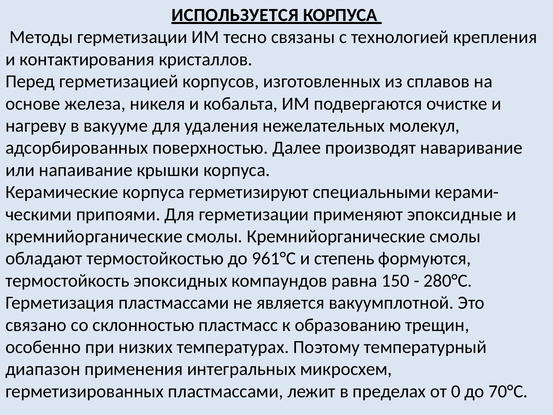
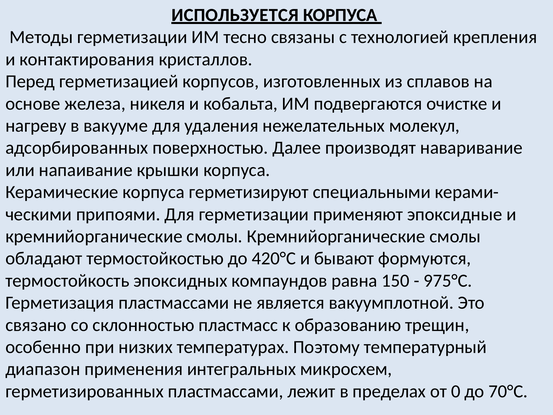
961°С: 961°С -> 420°С
степень: степень -> бывают
280°С: 280°С -> 975°С
